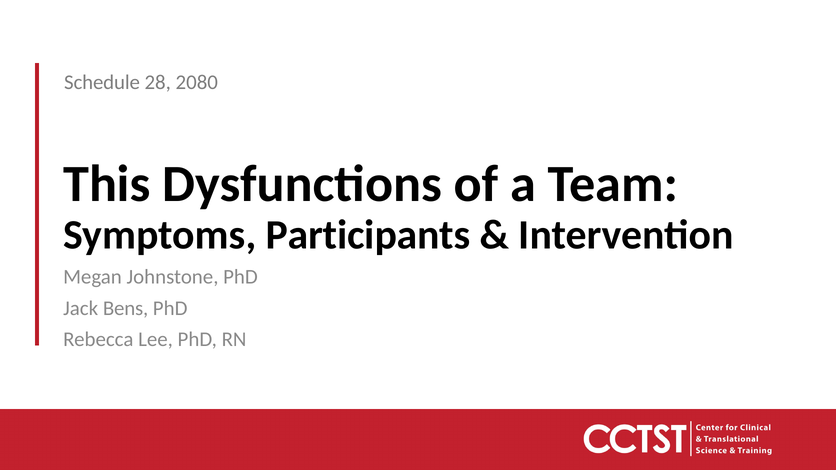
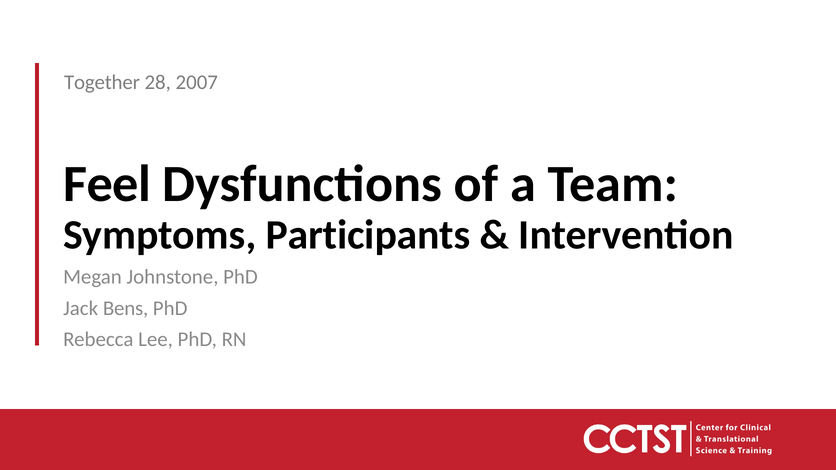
Schedule: Schedule -> Together
2080: 2080 -> 2007
This: This -> Feel
